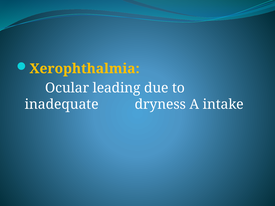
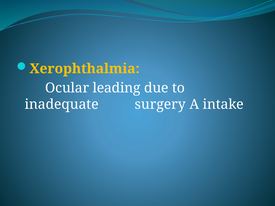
dryness: dryness -> surgery
